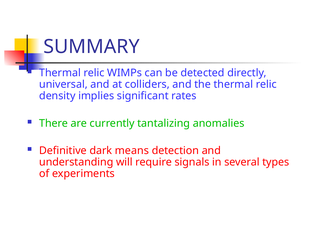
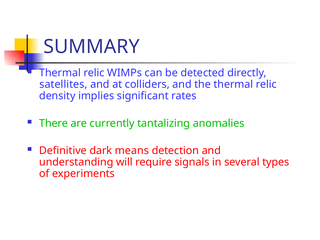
universal: universal -> satellites
